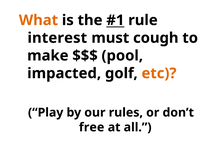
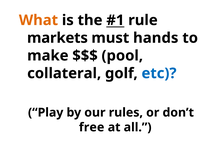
interest: interest -> markets
cough: cough -> hands
impacted: impacted -> collateral
etc colour: orange -> blue
